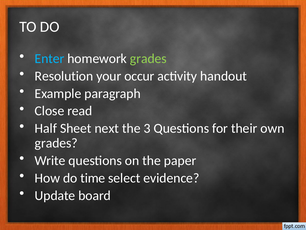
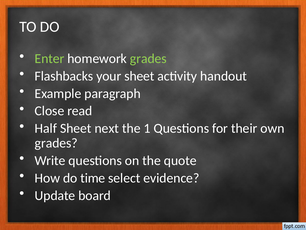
Enter colour: light blue -> light green
Resolution: Resolution -> Flashbacks
your occur: occur -> sheet
3: 3 -> 1
paper: paper -> quote
